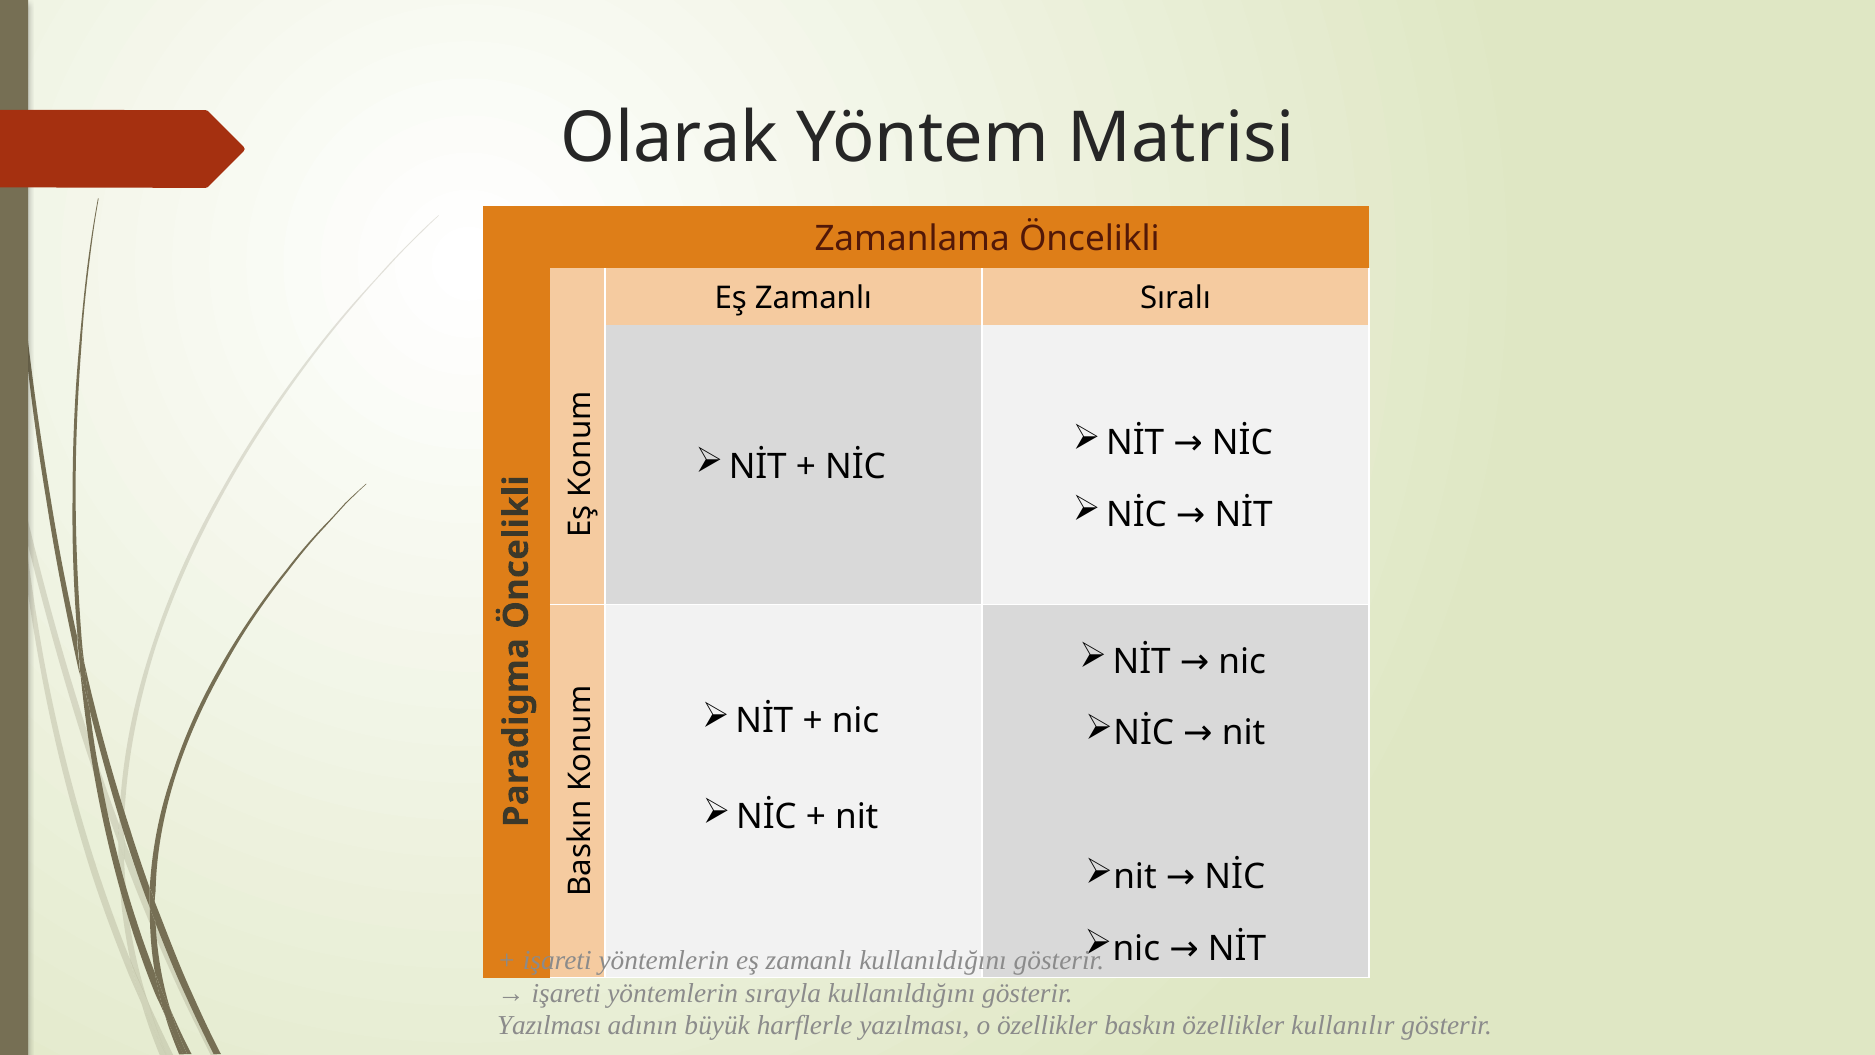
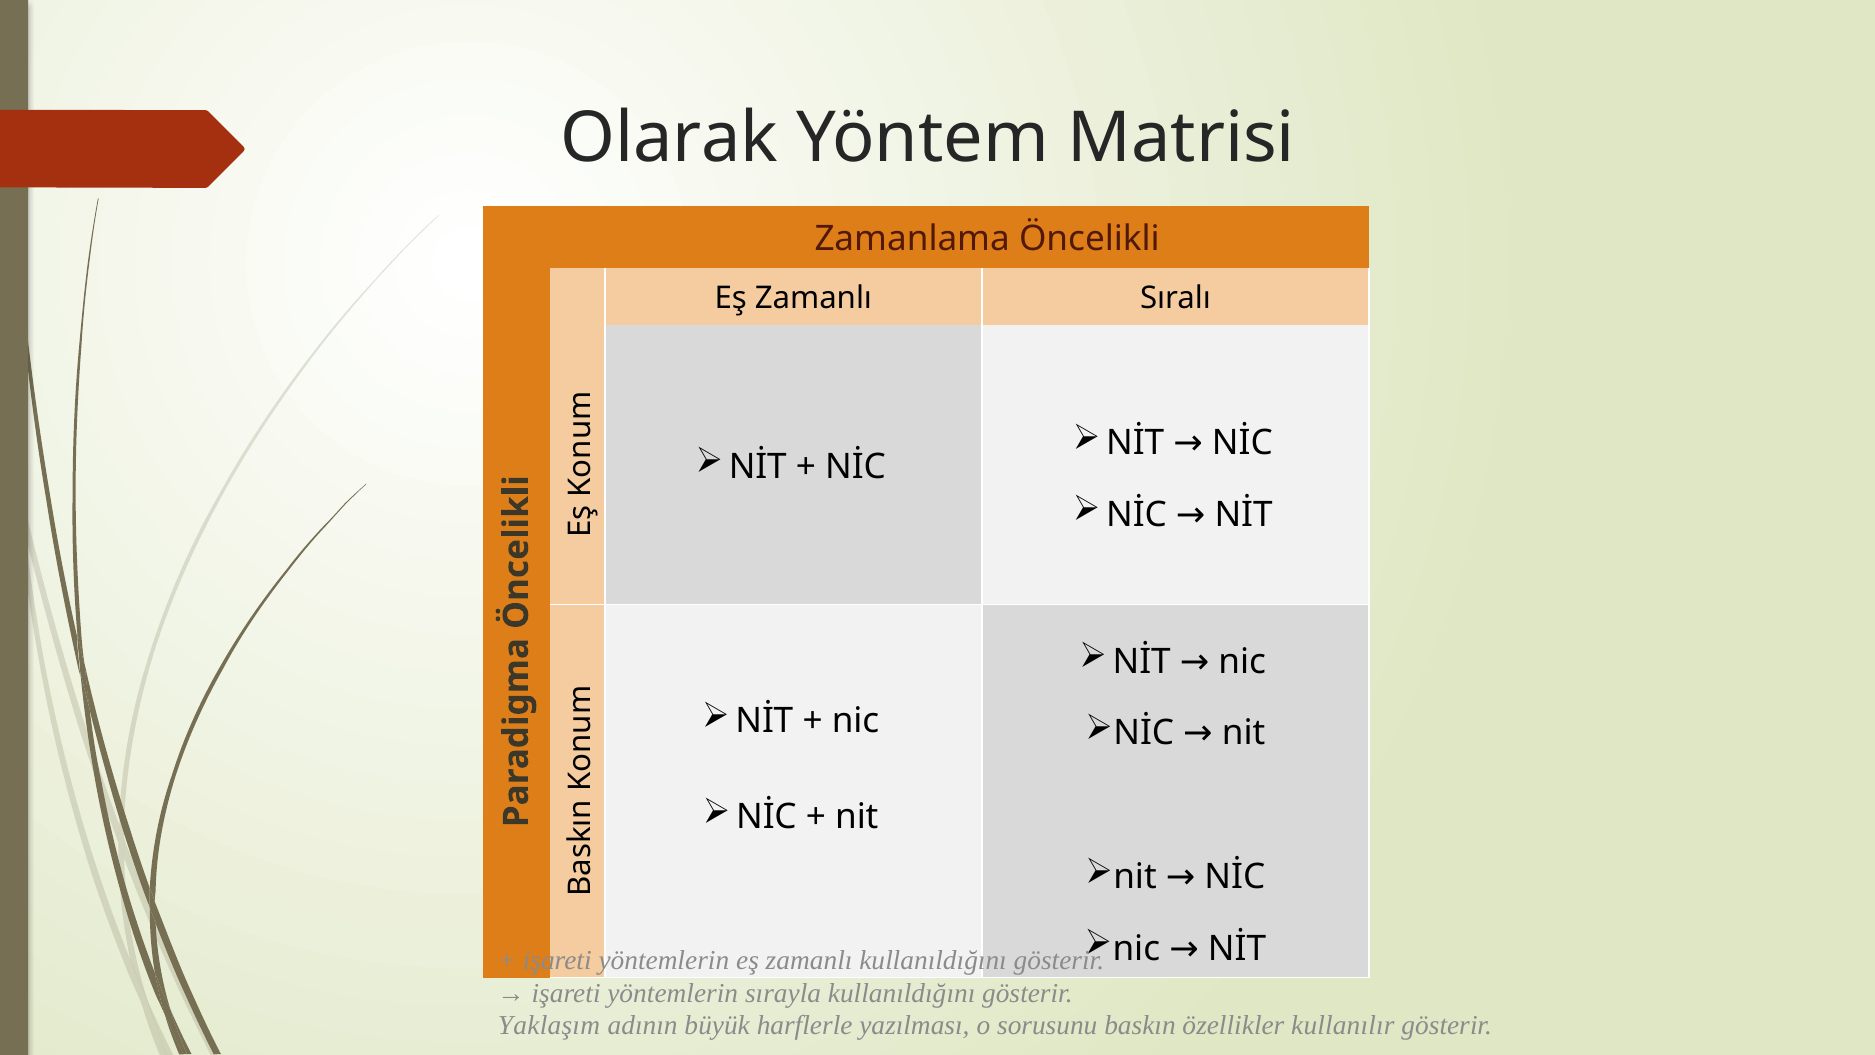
Yazılması at (549, 1026): Yazılması -> Yaklaşım
o özellikler: özellikler -> sorusunu
